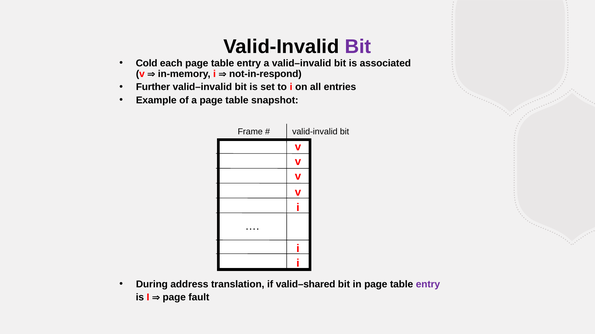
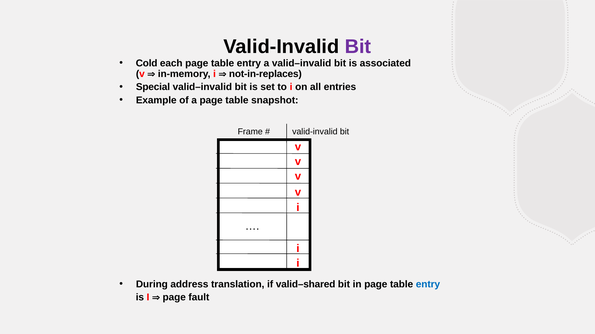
not-in-respond: not-in-respond -> not-in-replaces
Further: Further -> Special
entry at (428, 285) colour: purple -> blue
